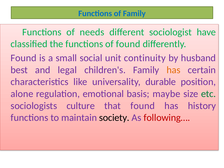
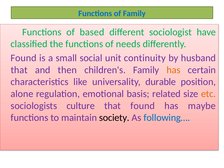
needs: needs -> based
of found: found -> needs
best at (19, 70): best -> that
legal: legal -> then
maybe: maybe -> related
etc colour: green -> orange
history: history -> maybe
following… colour: red -> blue
